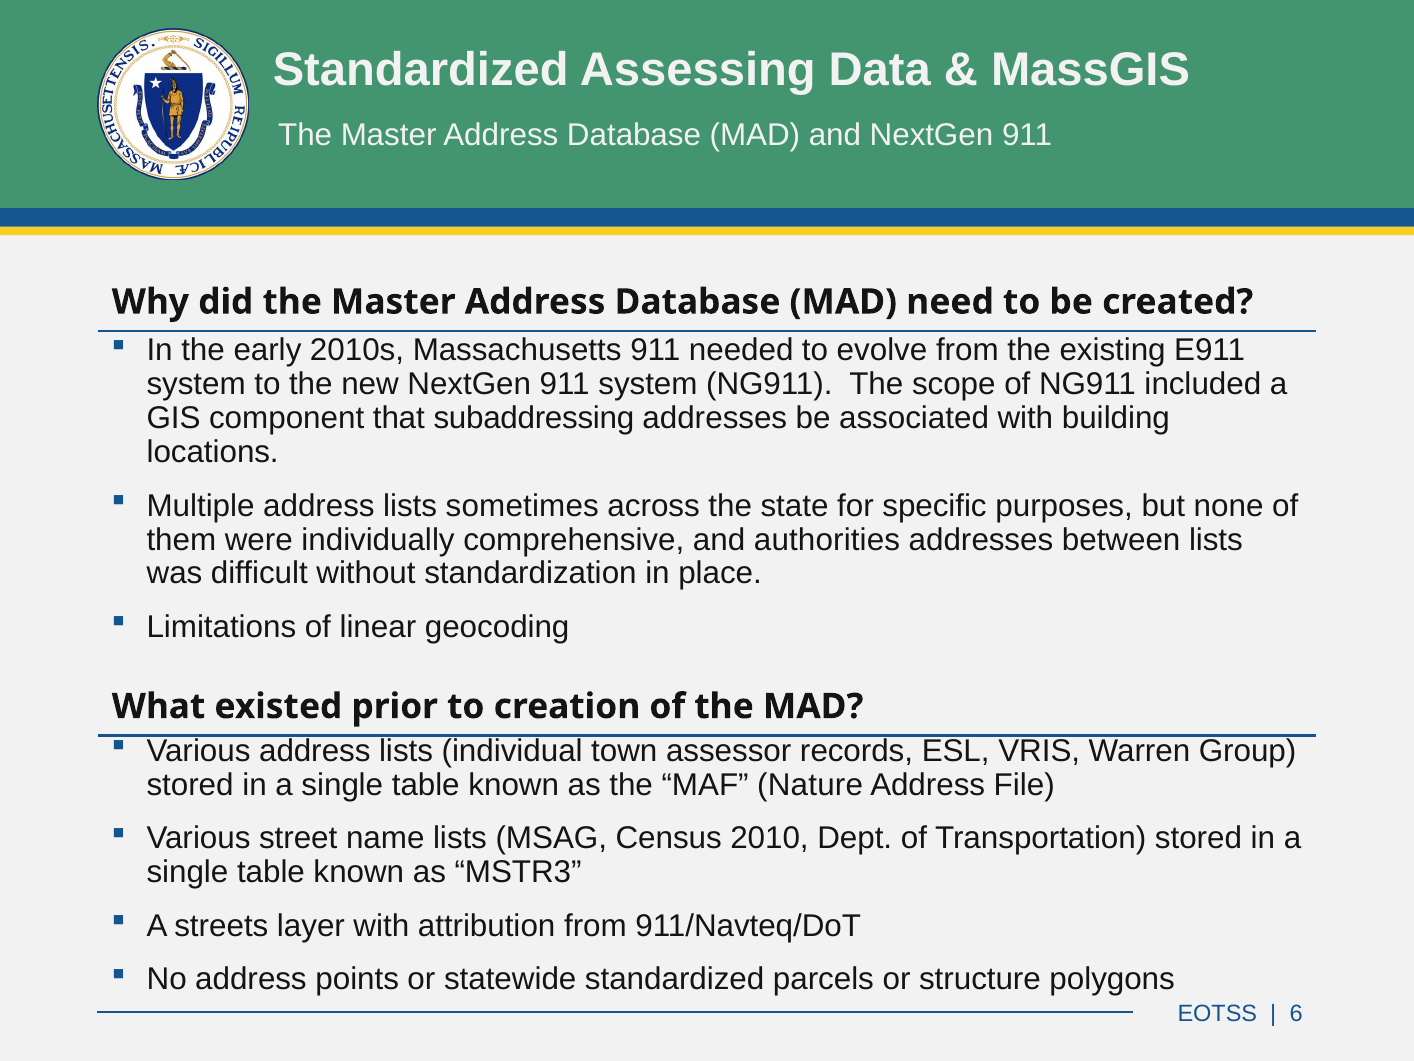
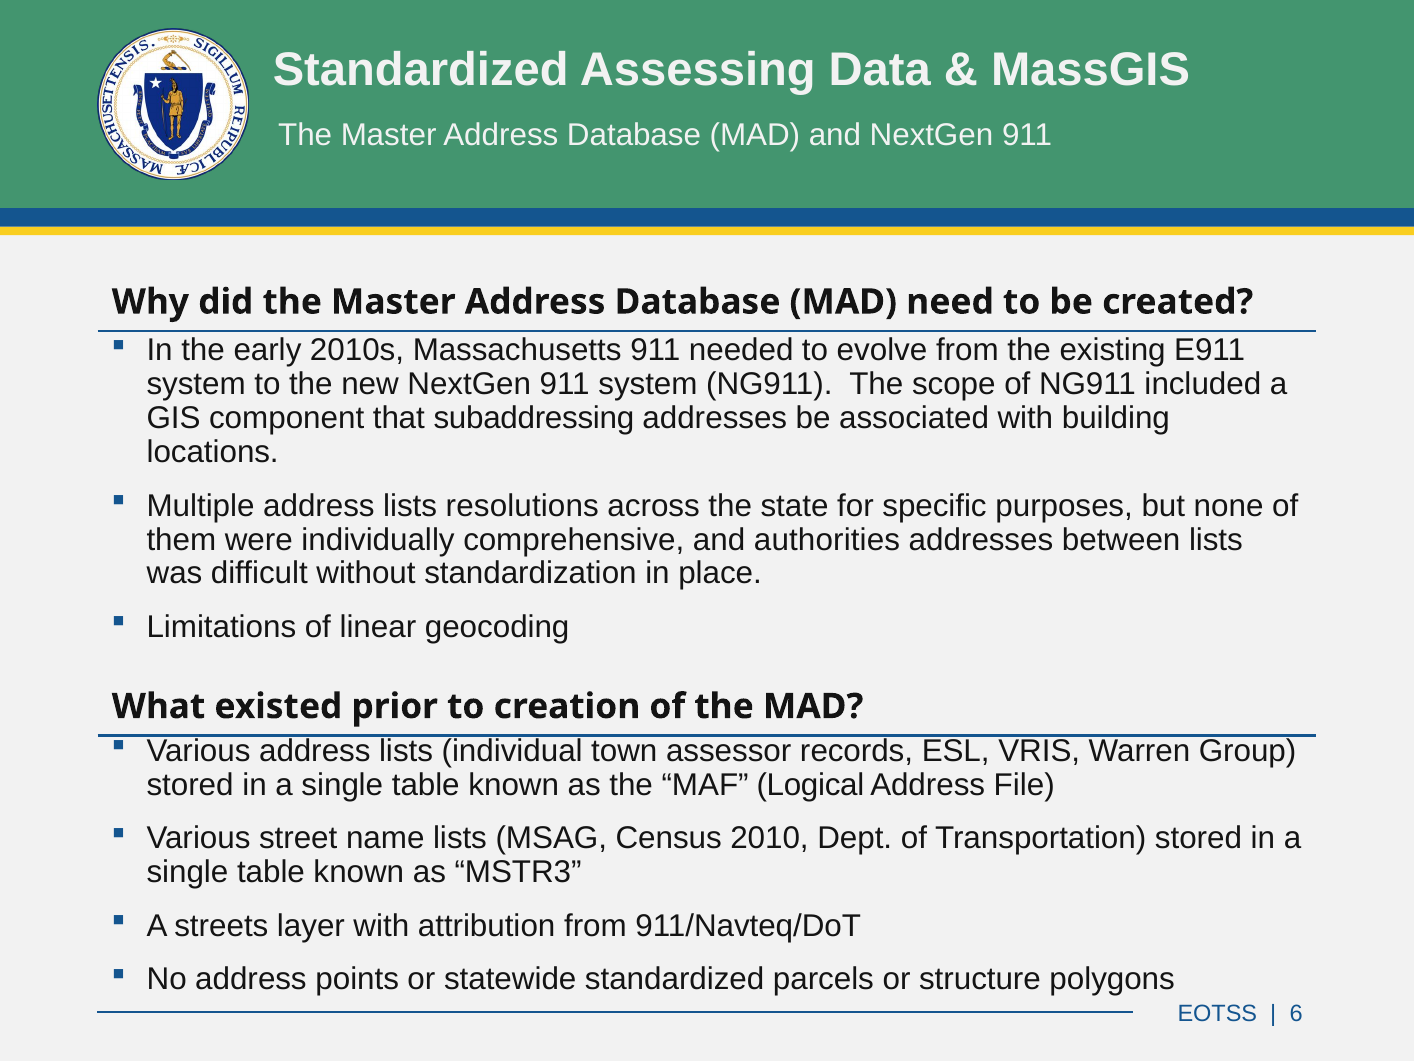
sometimes: sometimes -> resolutions
Nature: Nature -> Logical
